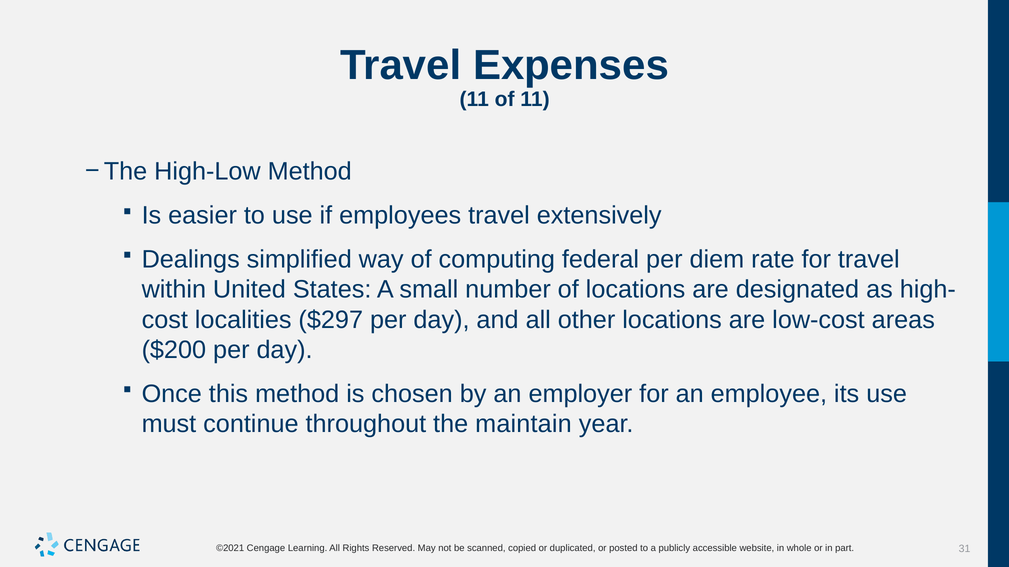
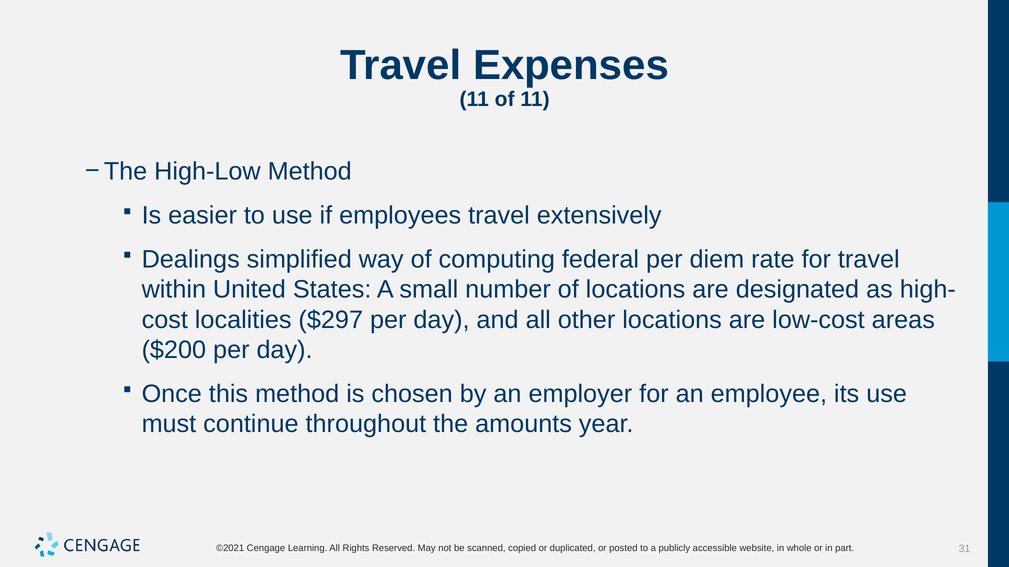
maintain: maintain -> amounts
